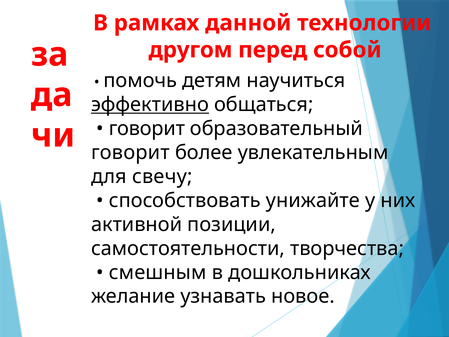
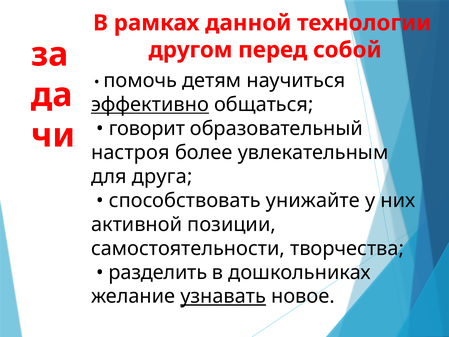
говорит at (130, 152): говорит -> настроя
свечу: свечу -> друга
смешным: смешным -> разделить
узнавать underline: none -> present
